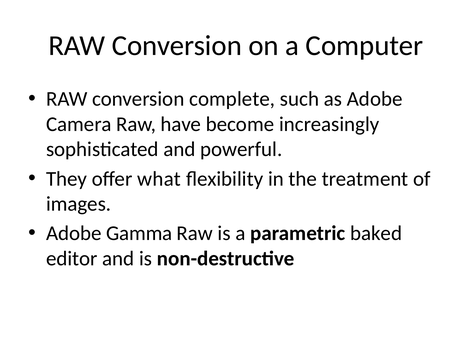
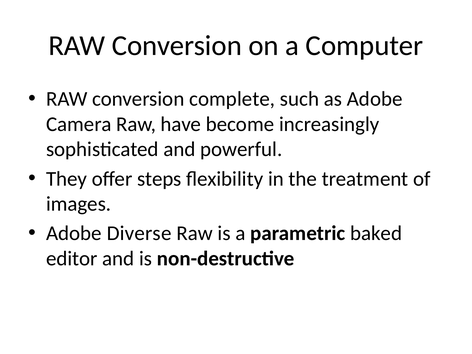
what: what -> steps
Gamma: Gamma -> Diverse
